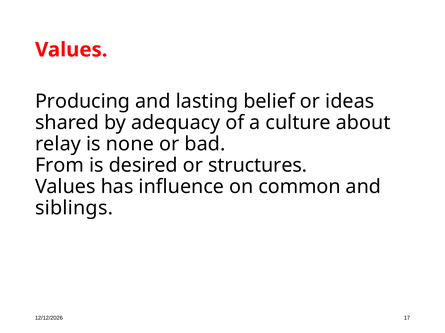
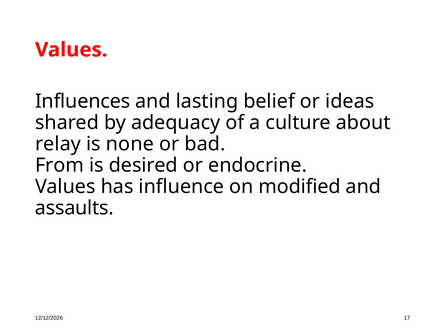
Producing: Producing -> Influences
structures: structures -> endocrine
common: common -> modified
siblings: siblings -> assaults
